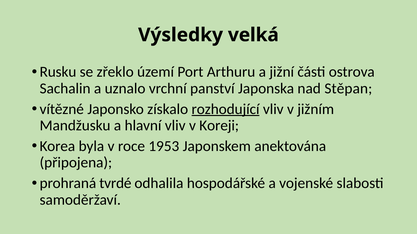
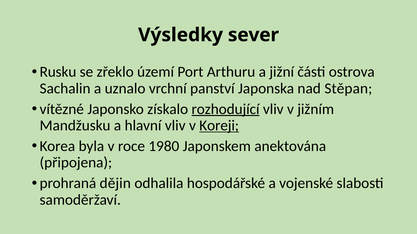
velká: velká -> sever
Koreji underline: none -> present
1953: 1953 -> 1980
tvrdé: tvrdé -> dějin
